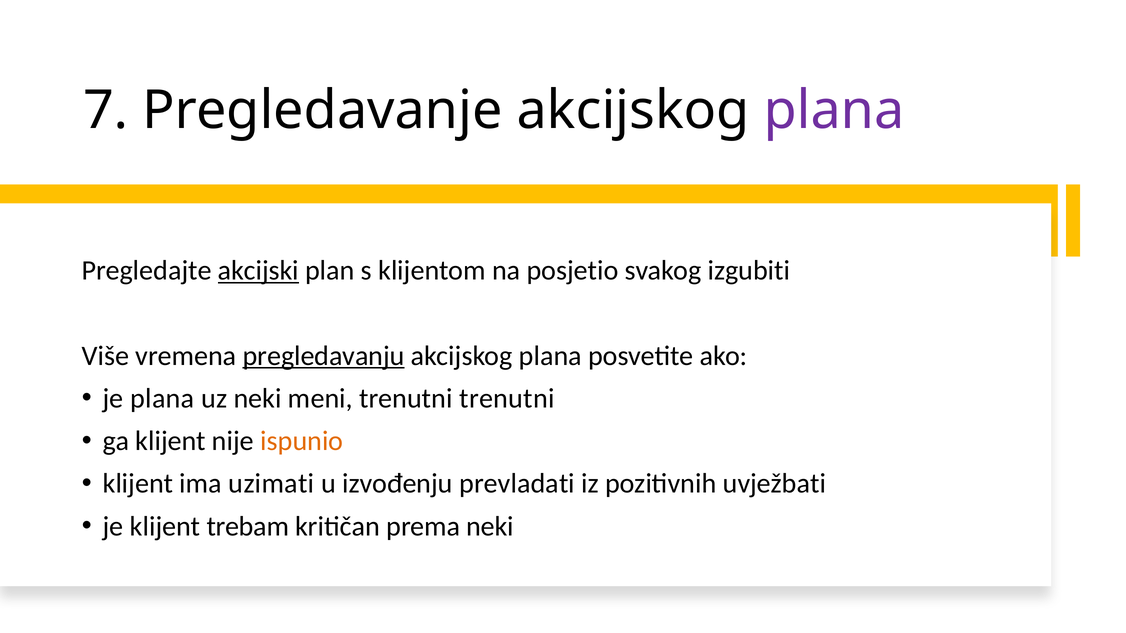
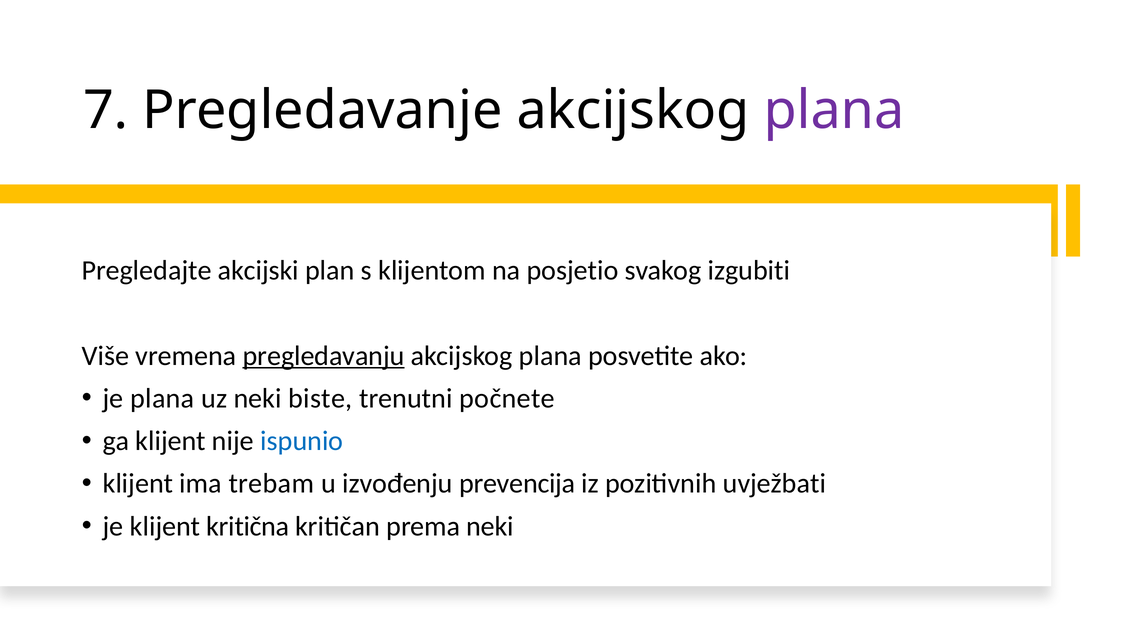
akcijski underline: present -> none
meni: meni -> biste
trenutni trenutni: trenutni -> počnete
ispunio colour: orange -> blue
uzimati: uzimati -> trebam
prevladati: prevladati -> prevencija
trebam: trebam -> kritična
